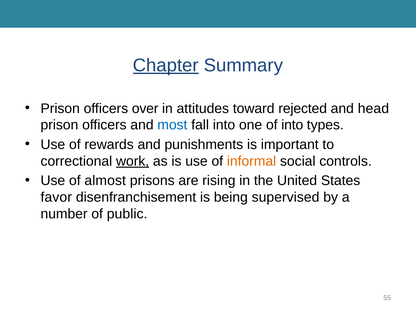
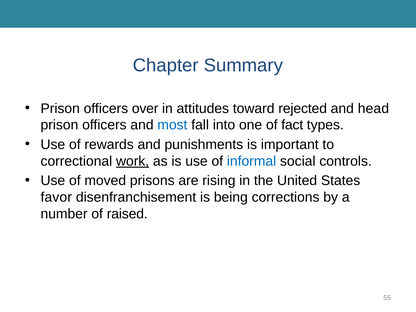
Chapter underline: present -> none
of into: into -> fact
informal colour: orange -> blue
almost: almost -> moved
supervised: supervised -> corrections
public: public -> raised
